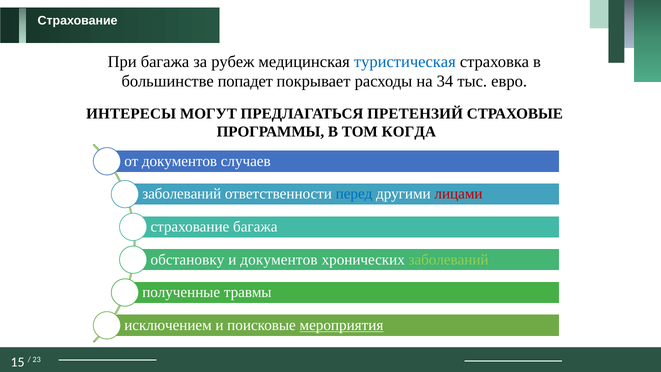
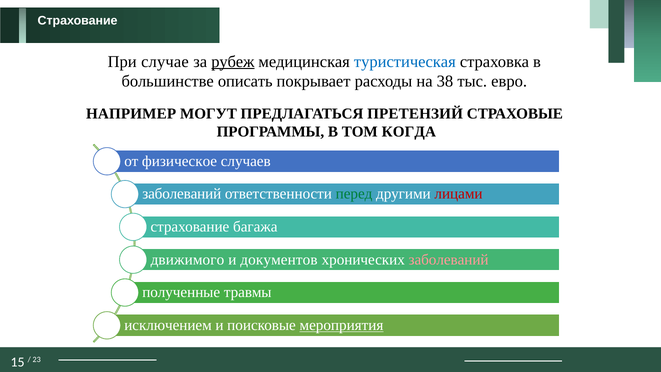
При багажа: багажа -> случае
рубеж underline: none -> present
попадет: попадет -> описать
34: 34 -> 38
ИНТЕРЕСЫ: ИНТЕРЕСЫ -> НАПРИМЕР
от документов: документов -> физическое
перед colour: blue -> green
обстановку: обстановку -> движимого
заболеваний at (449, 259) colour: light green -> pink
